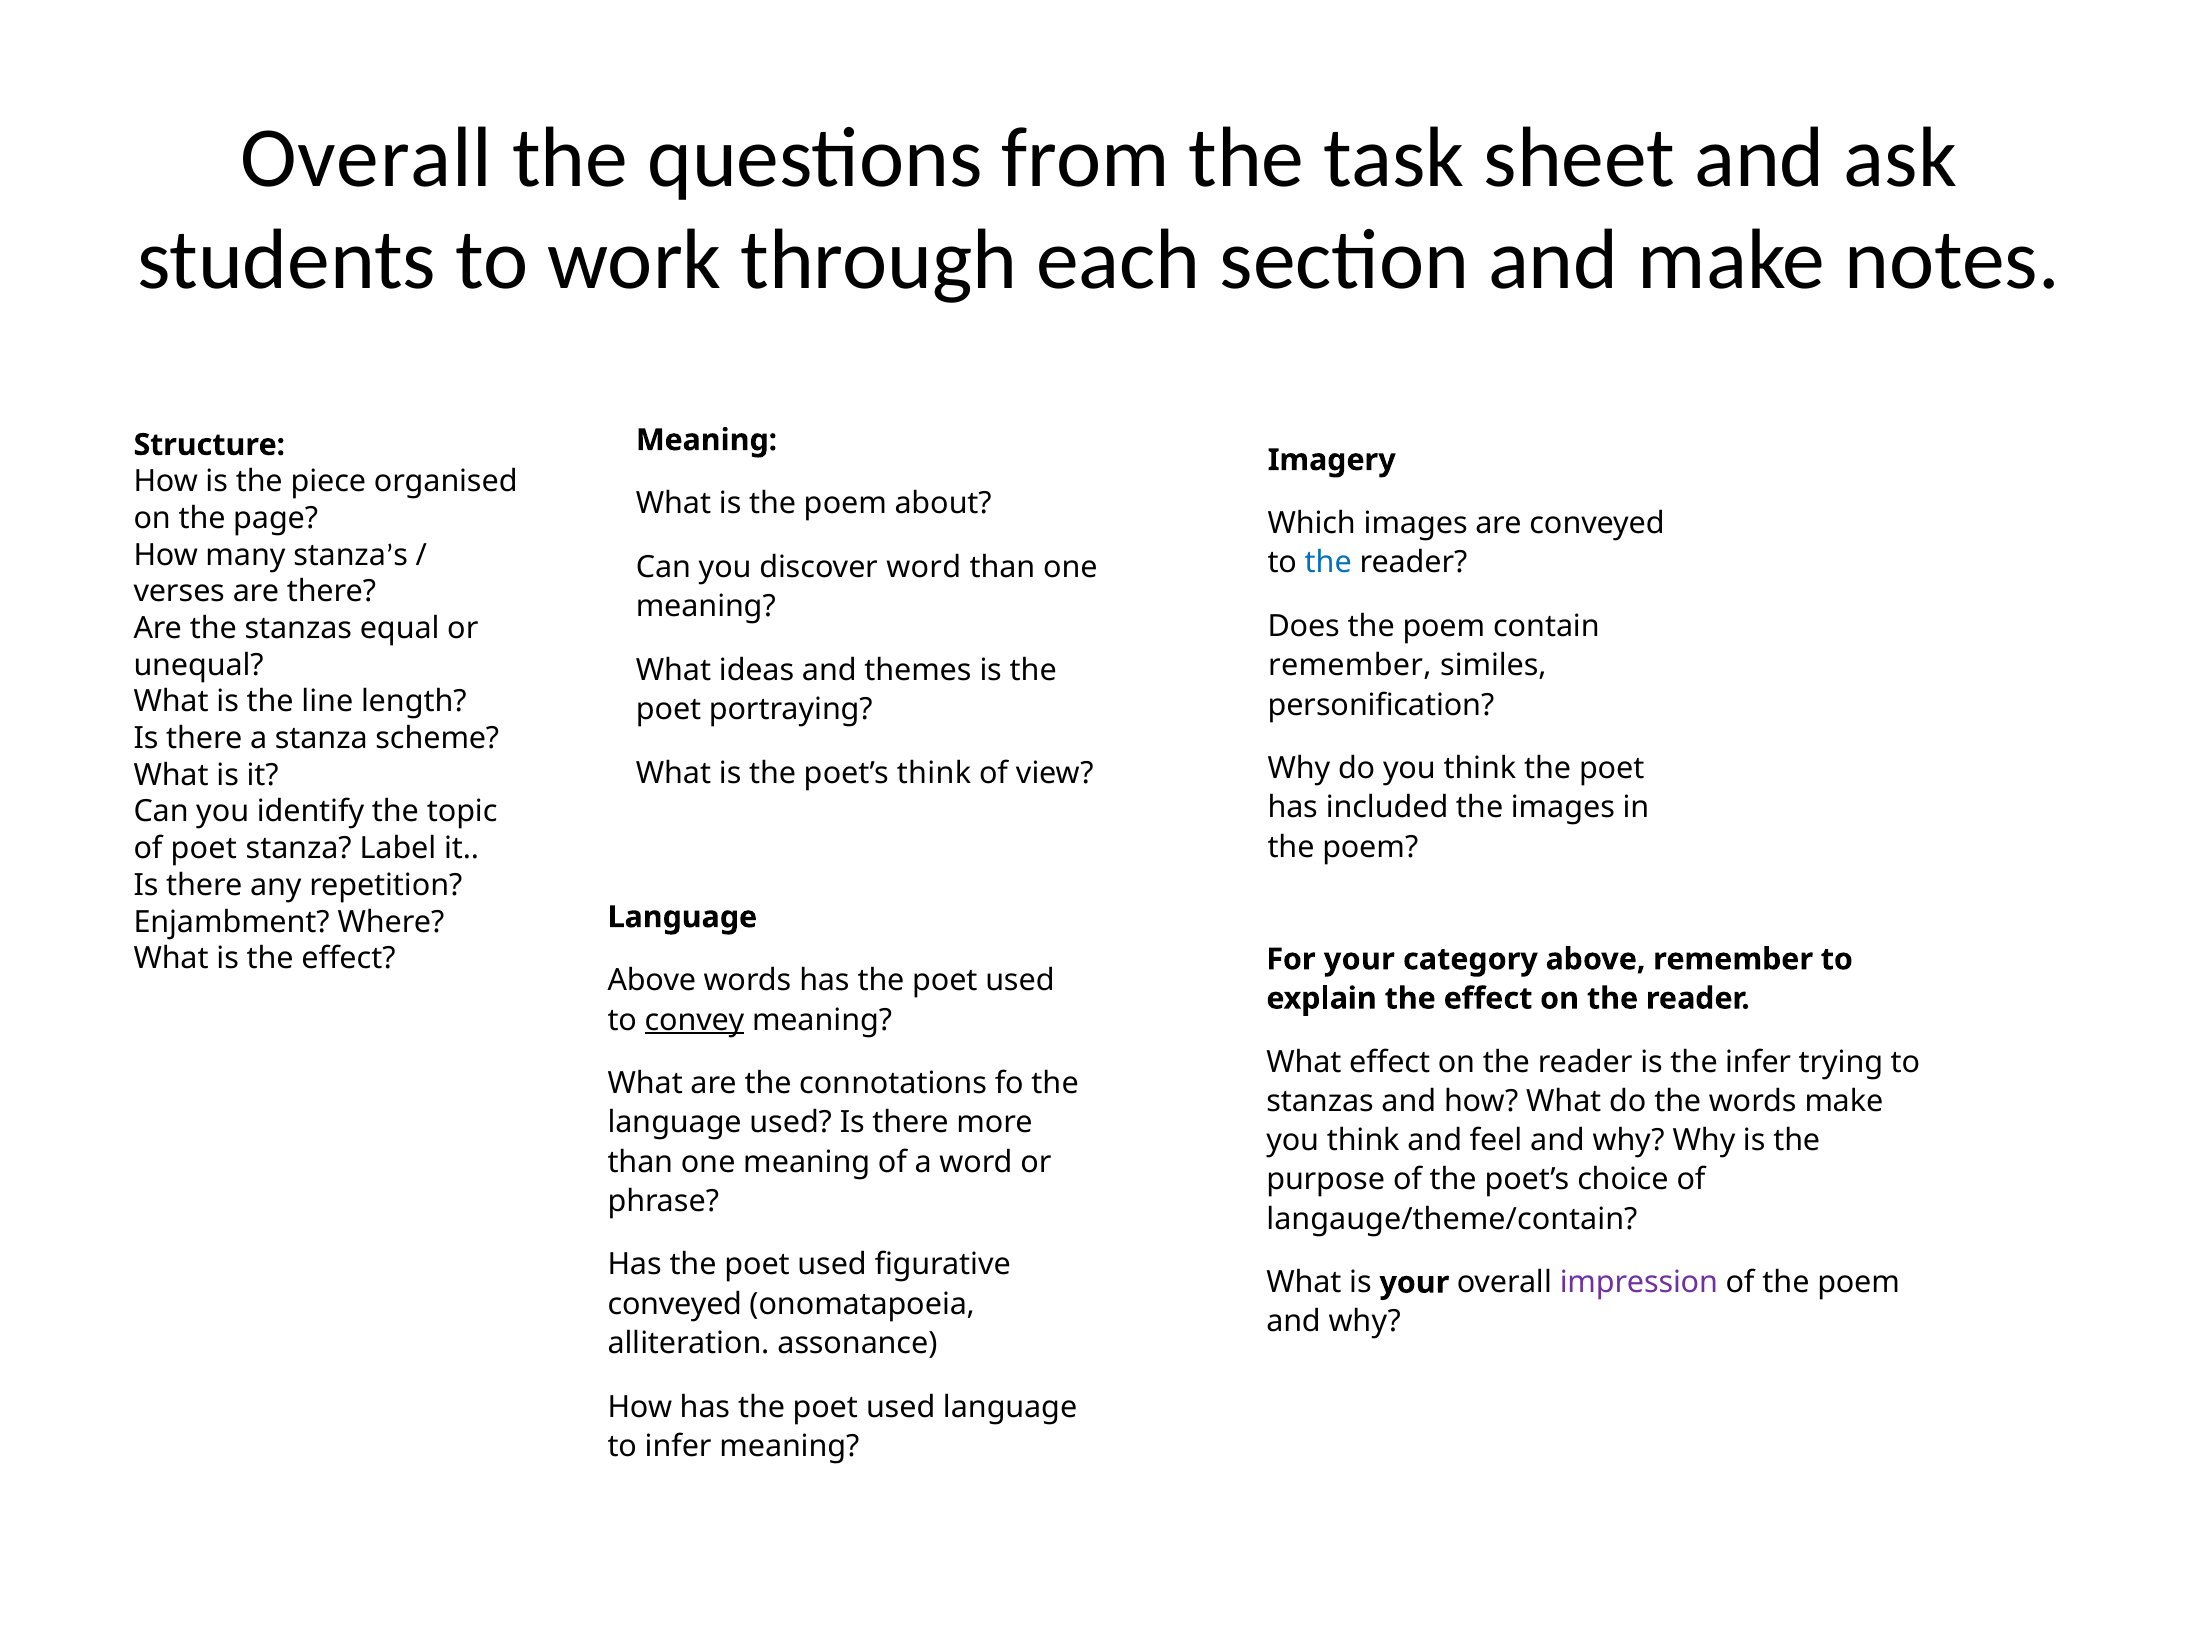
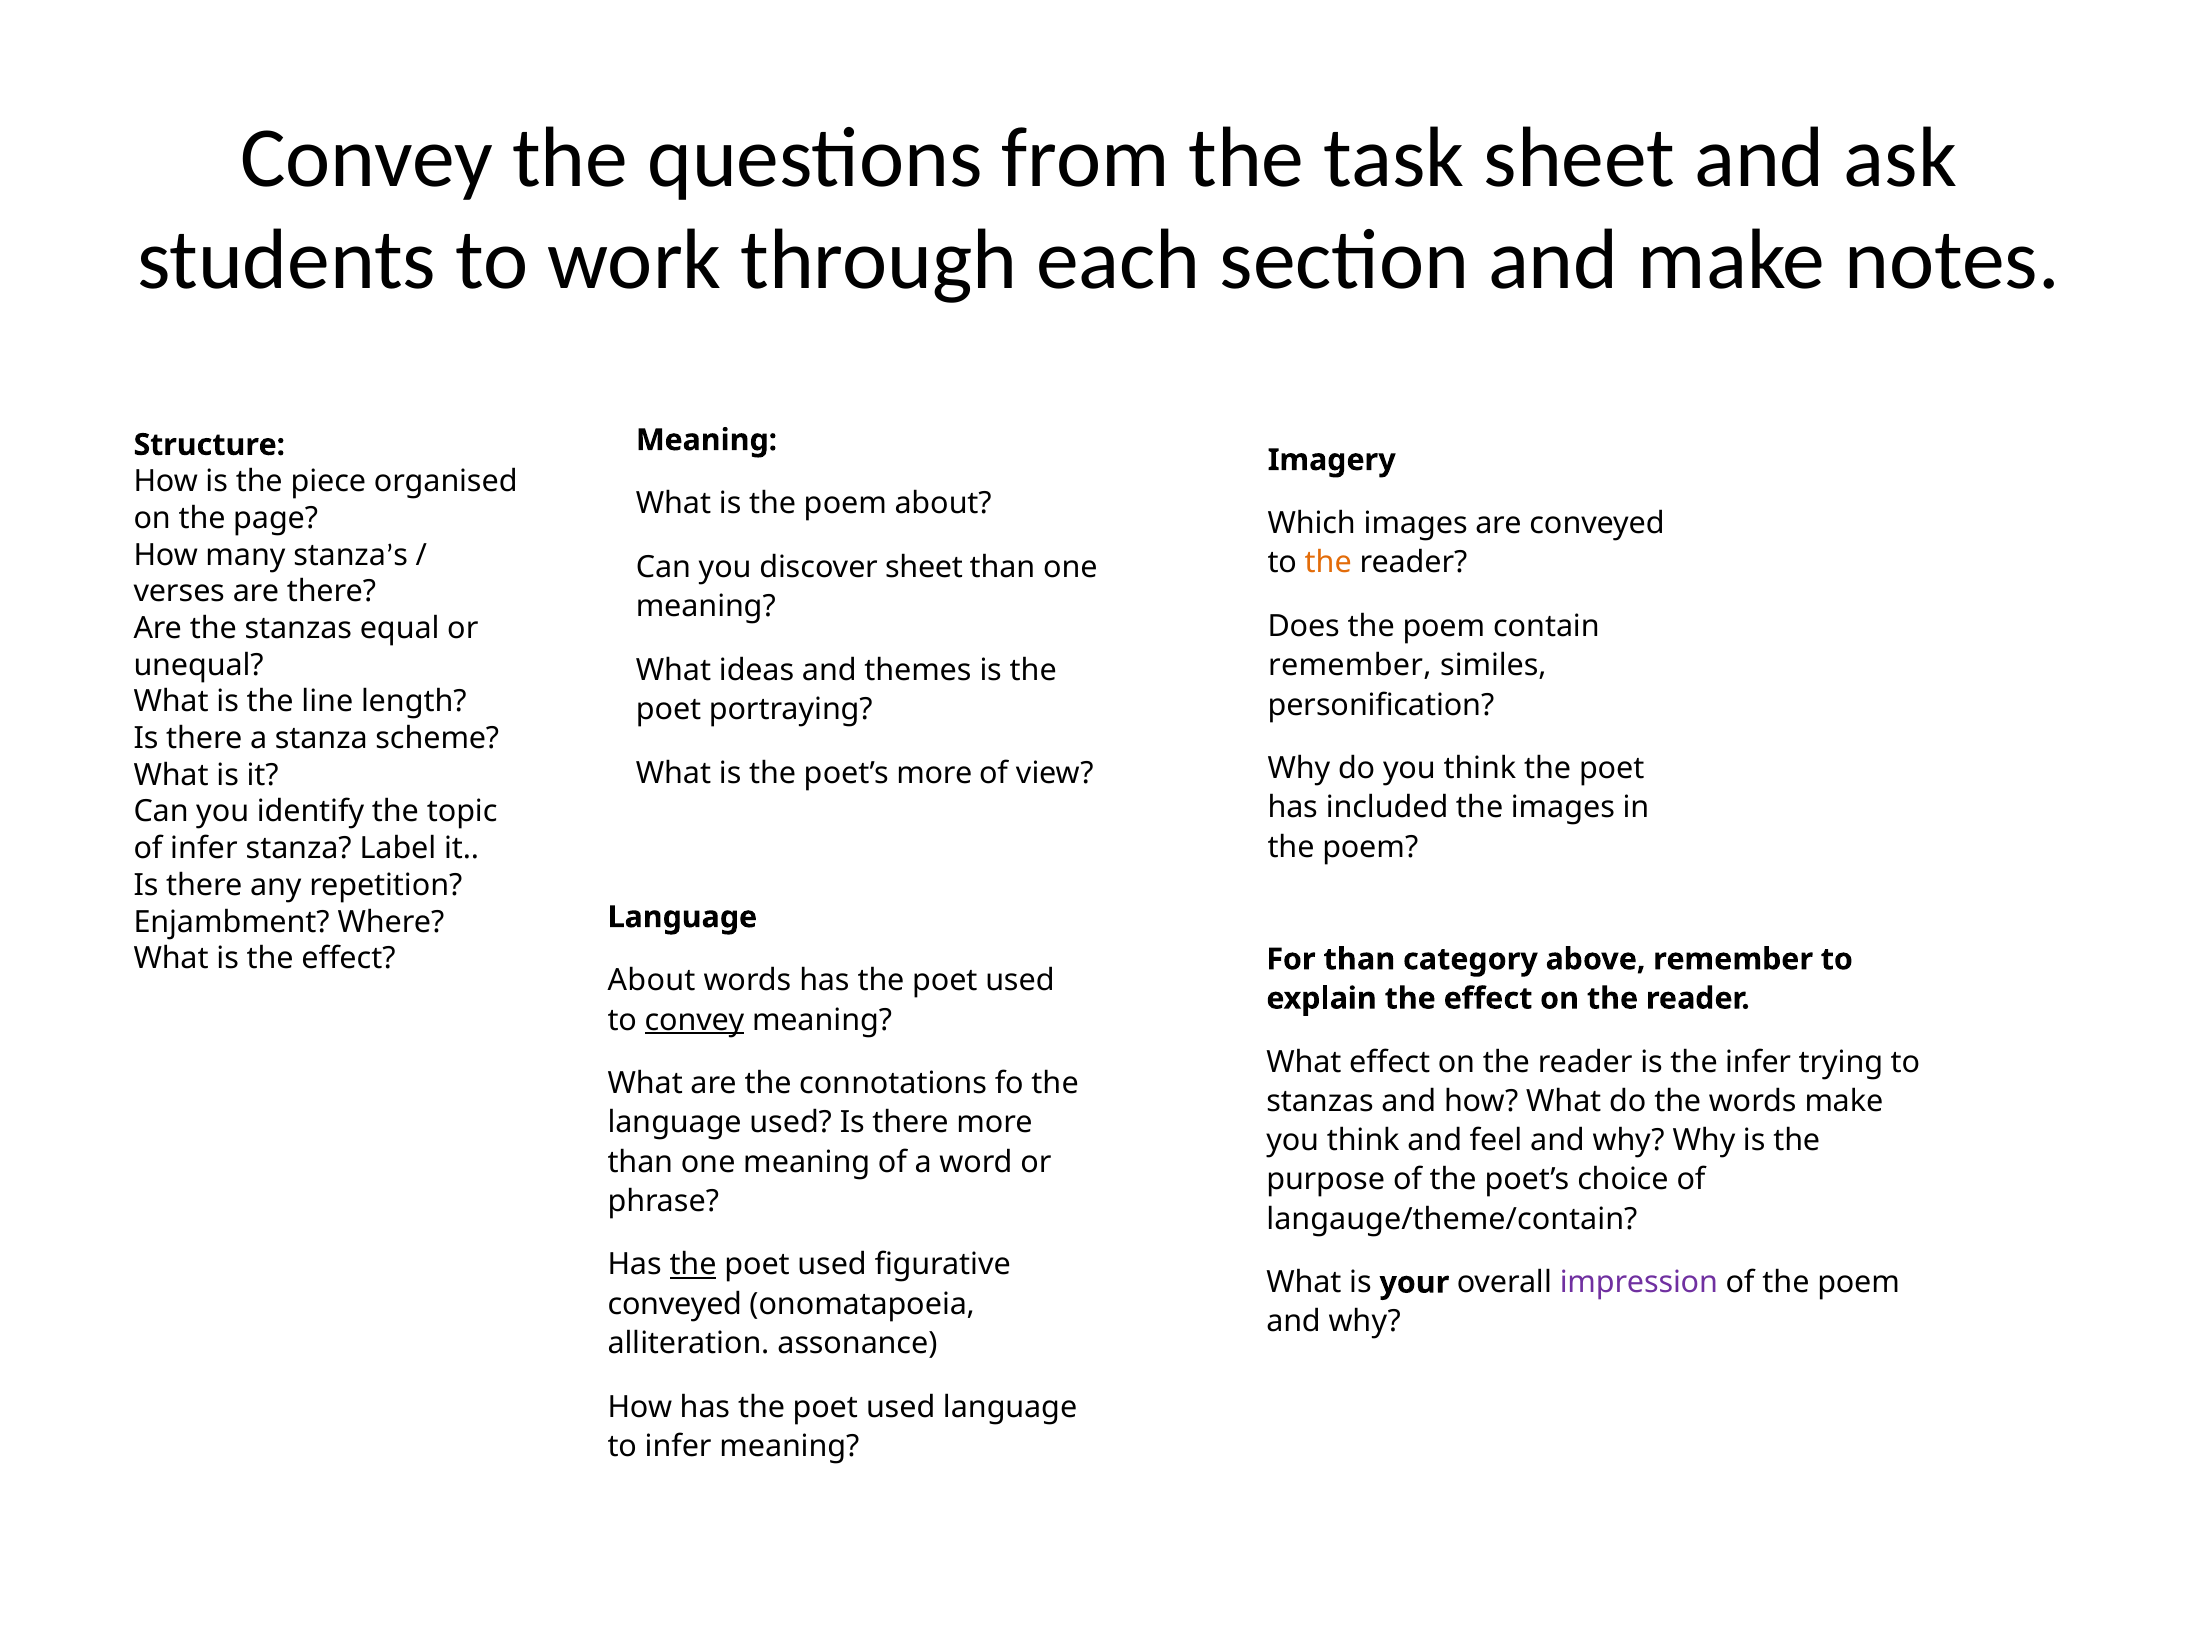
Overall at (366, 158): Overall -> Convey
the at (1328, 563) colour: blue -> orange
discover word: word -> sheet
poet’s think: think -> more
of poet: poet -> infer
For your: your -> than
Above at (652, 980): Above -> About
the at (693, 1265) underline: none -> present
